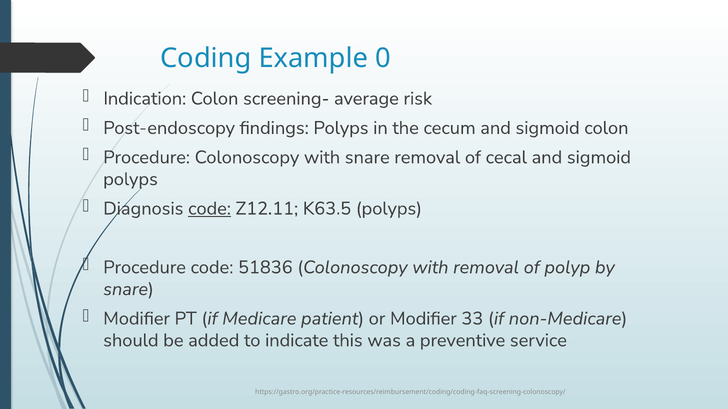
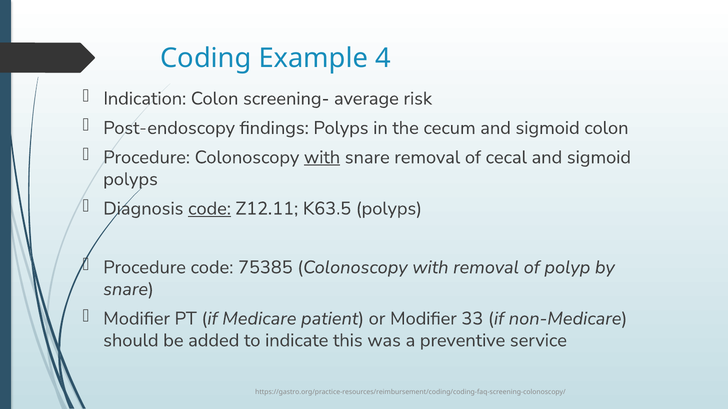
0: 0 -> 4
with at (322, 157) underline: none -> present
51836: 51836 -> 75385
